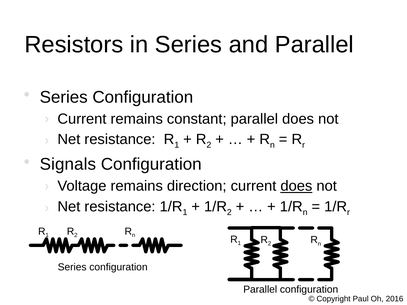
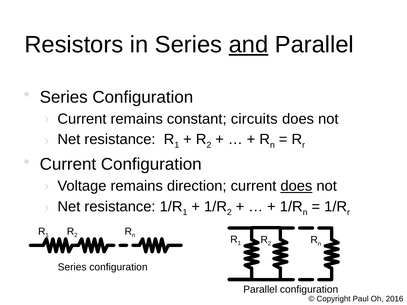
and underline: none -> present
constant parallel: parallel -> circuits
Signals at (68, 164): Signals -> Current
